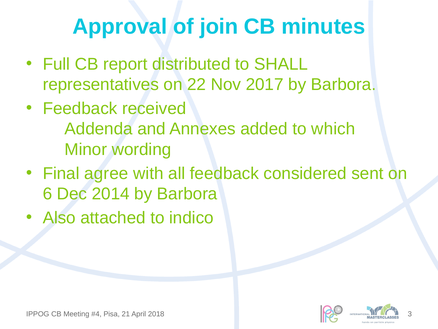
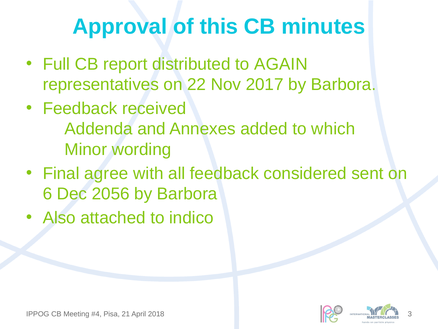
join: join -> this
SHALL: SHALL -> AGAIN
2014: 2014 -> 2056
